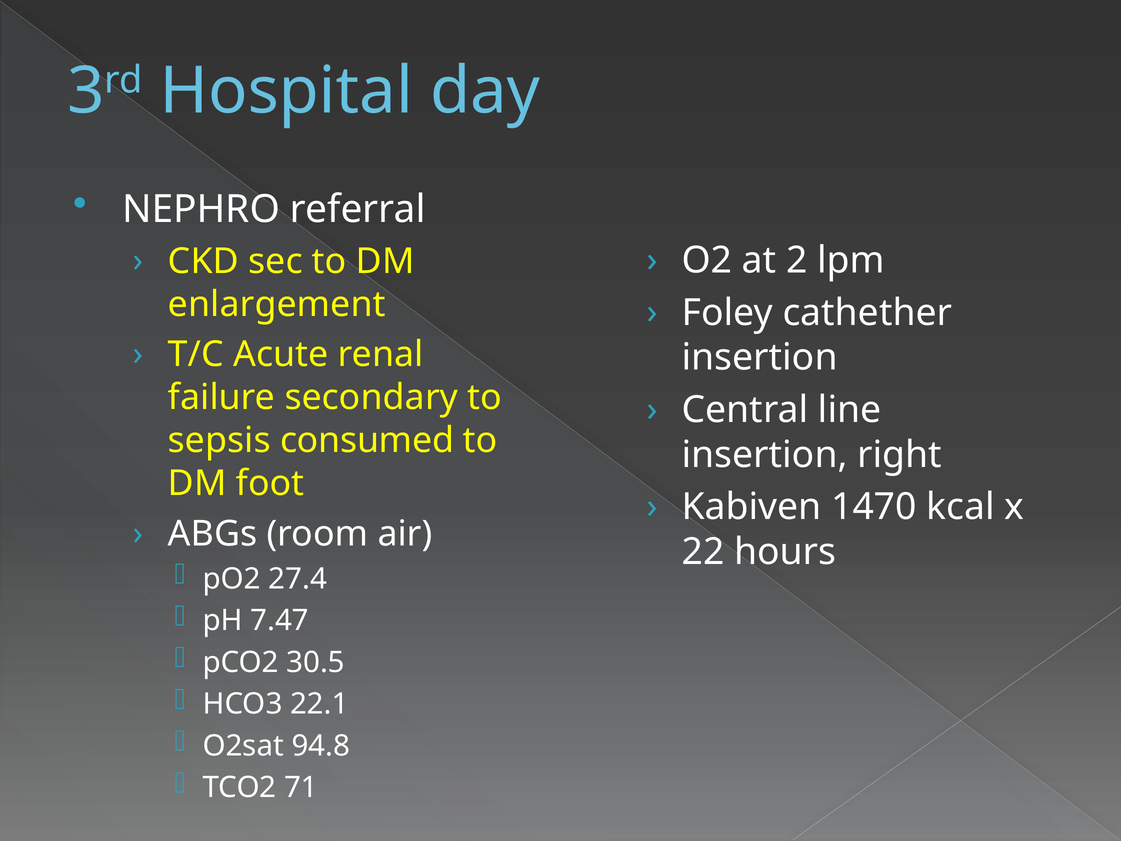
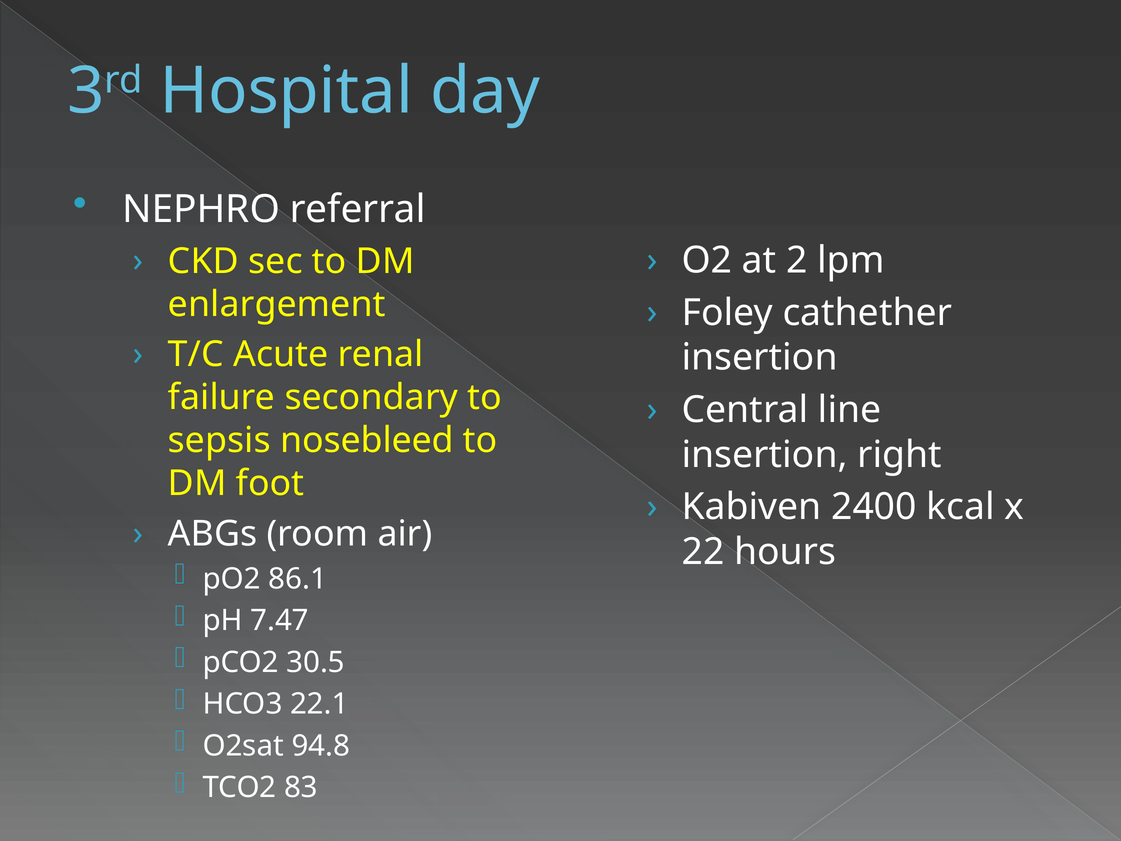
consumed: consumed -> nosebleed
1470: 1470 -> 2400
27.4: 27.4 -> 86.1
71: 71 -> 83
